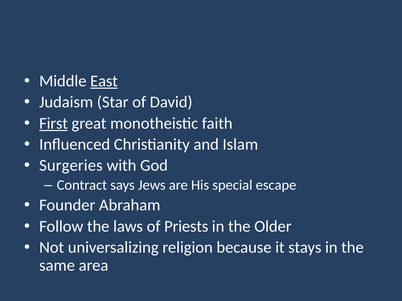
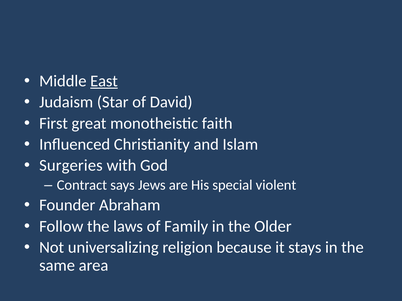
First underline: present -> none
escape: escape -> violent
Priests: Priests -> Family
